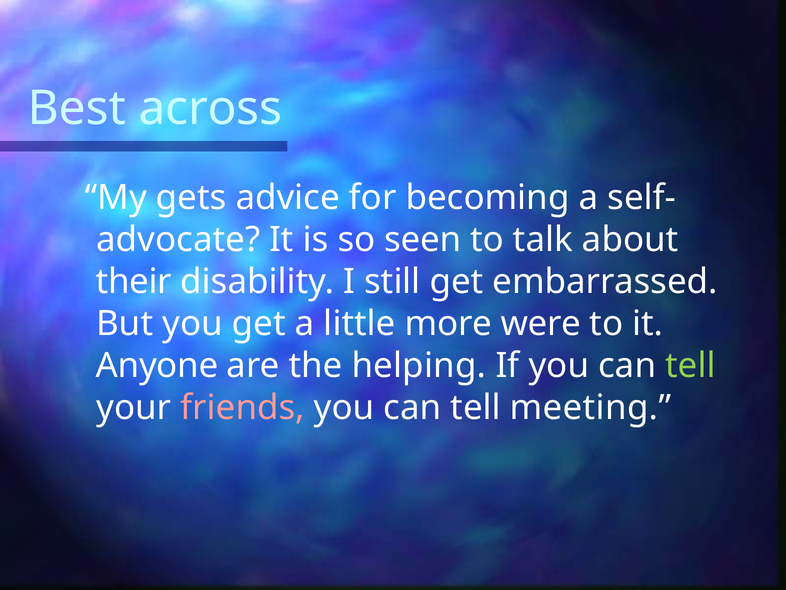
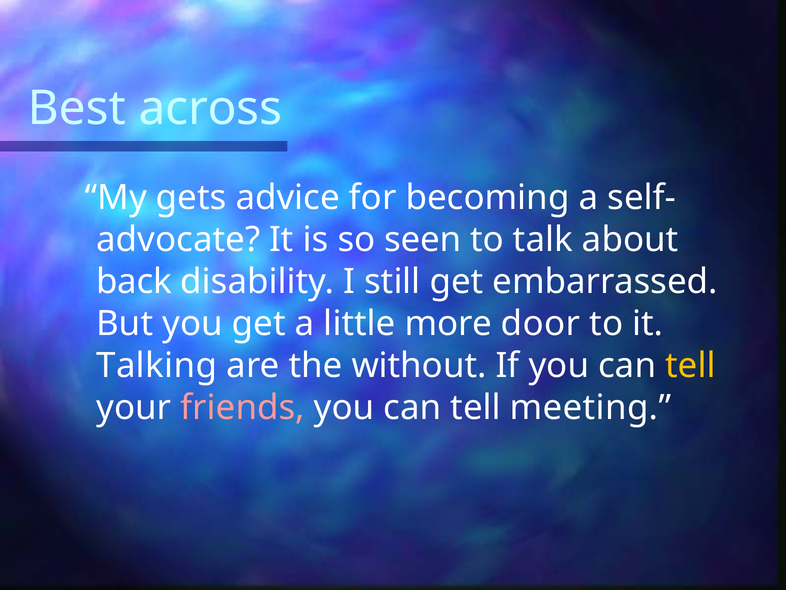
their: their -> back
were: were -> door
Anyone: Anyone -> Talking
helping: helping -> without
tell at (690, 365) colour: light green -> yellow
